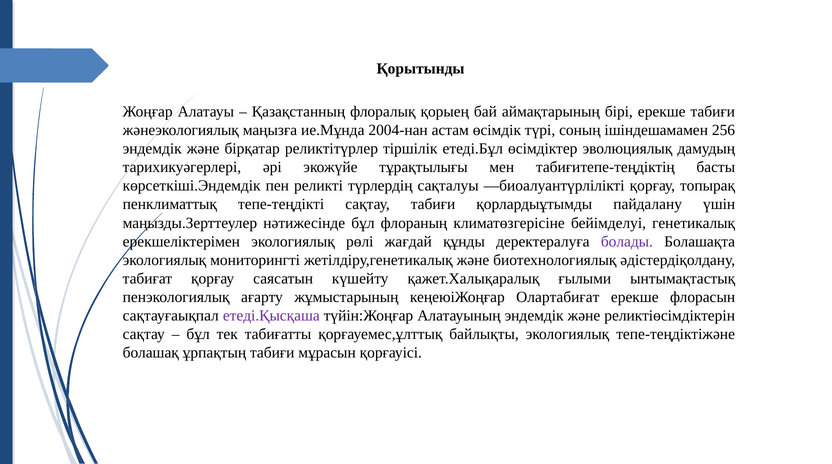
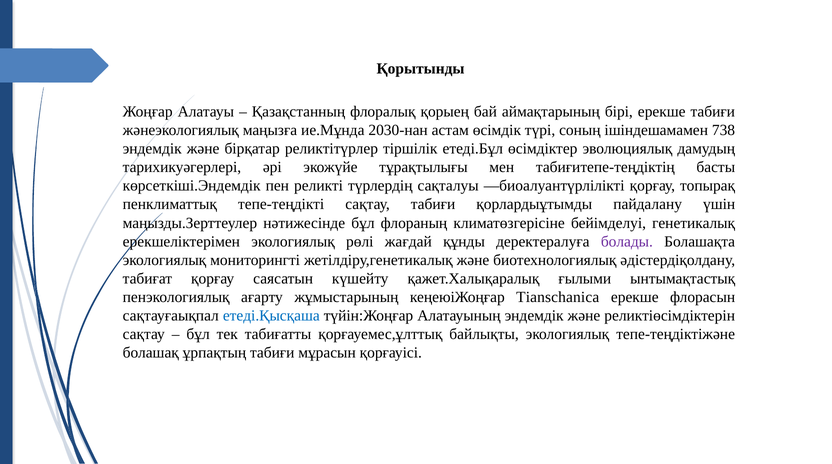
2004-нан: 2004-нан -> 2030-нан
256: 256 -> 738
Олартабиғат: Олартабиғат -> Tianschanica
етеді.Қысқаша colour: purple -> blue
